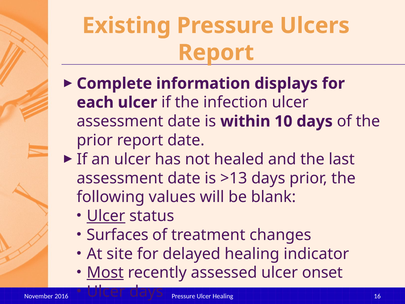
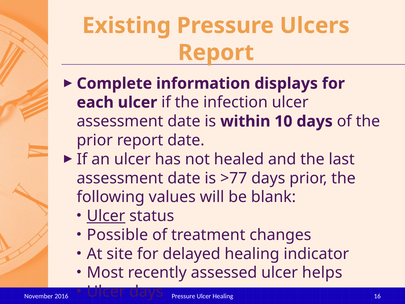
>13: >13 -> >77
Surfaces: Surfaces -> Possible
Most underline: present -> none
onset: onset -> helps
